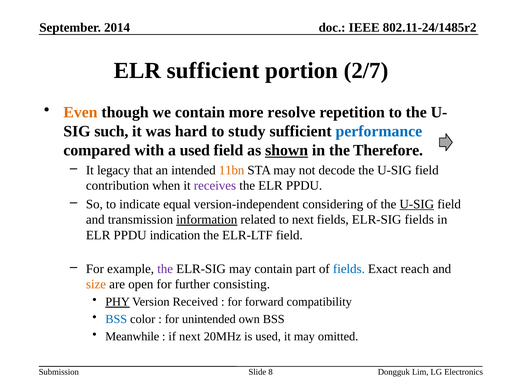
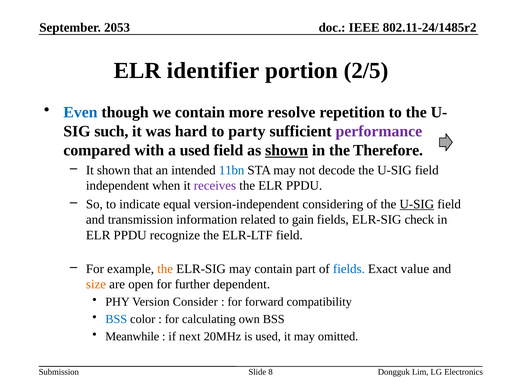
2014: 2014 -> 2053
ELR sufficient: sufficient -> identifier
2/7: 2/7 -> 2/5
Even colour: orange -> blue
study: study -> party
performance colour: blue -> purple
It legacy: legacy -> shown
11bn colour: orange -> blue
contribution: contribution -> independent
information underline: present -> none
to next: next -> gain
ELR-SIG fields: fields -> check
indication: indication -> recognize
the at (165, 269) colour: purple -> orange
reach: reach -> value
consisting: consisting -> dependent
PHY underline: present -> none
Received: Received -> Consider
unintended: unintended -> calculating
